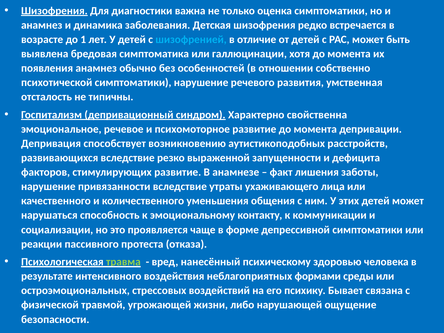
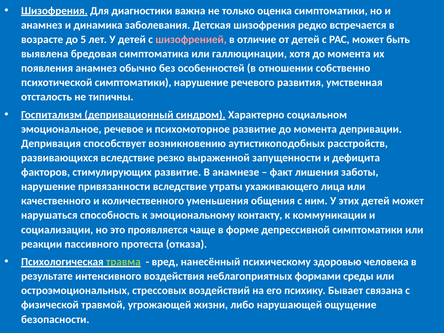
1: 1 -> 5
шизофренией colour: light blue -> pink
свойственна: свойственна -> социальном
